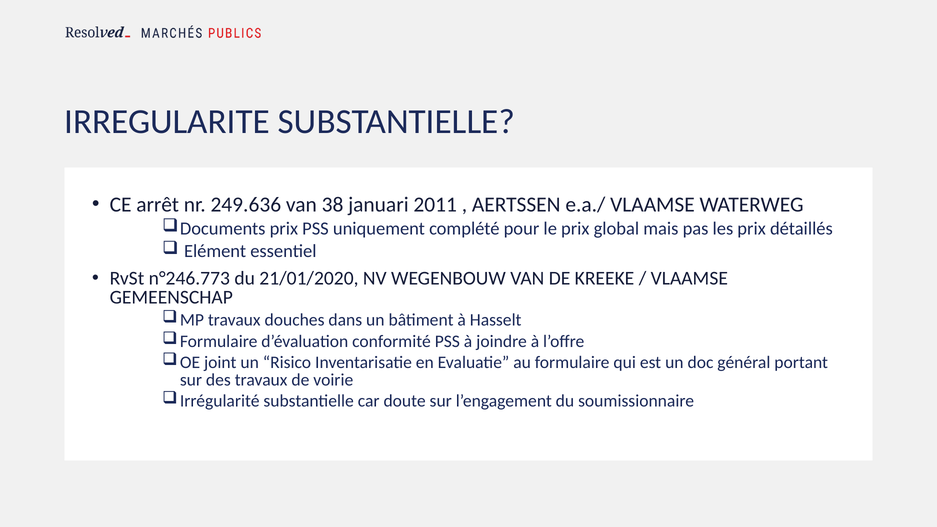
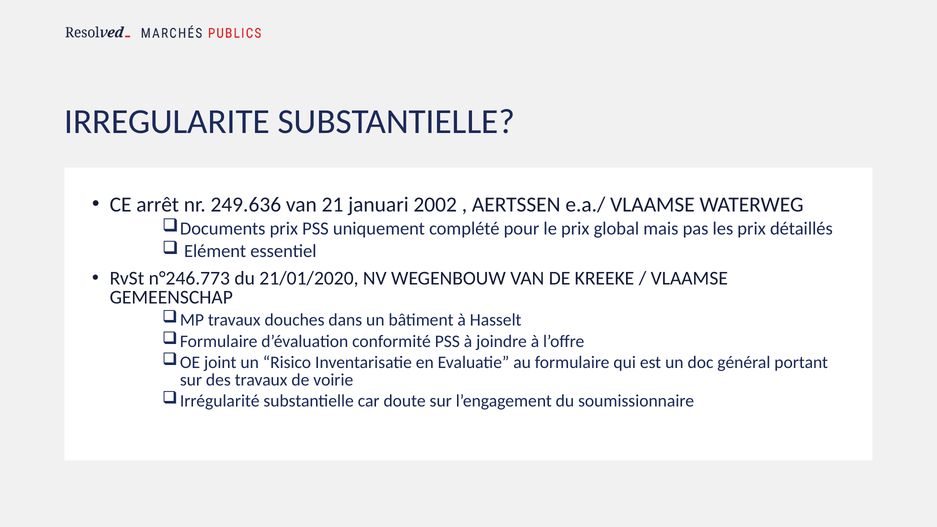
38: 38 -> 21
2011: 2011 -> 2002
